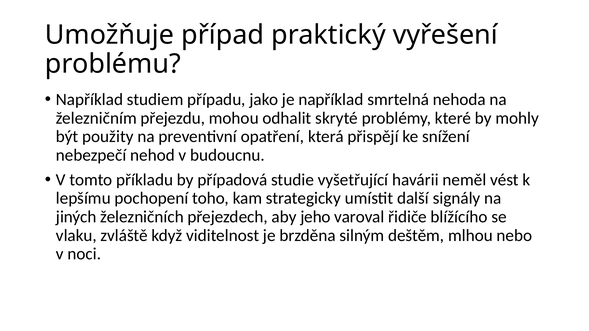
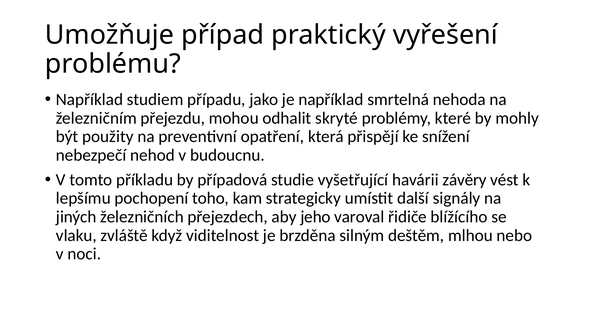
neměl: neměl -> závěry
